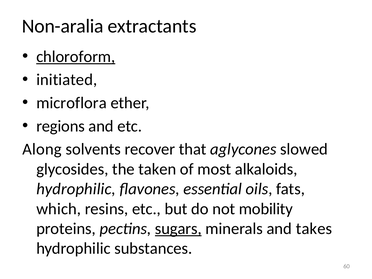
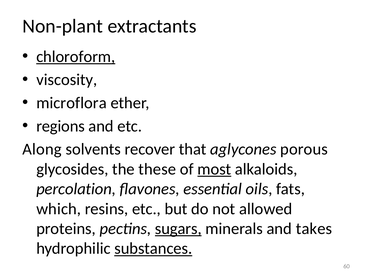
Non-aralia: Non-aralia -> Non-plant
initiated: initiated -> viscosity
slowed: slowed -> porous
taken: taken -> these
most underline: none -> present
hydrophilic at (76, 189): hydrophilic -> percolation
mobility: mobility -> allowed
substances underline: none -> present
